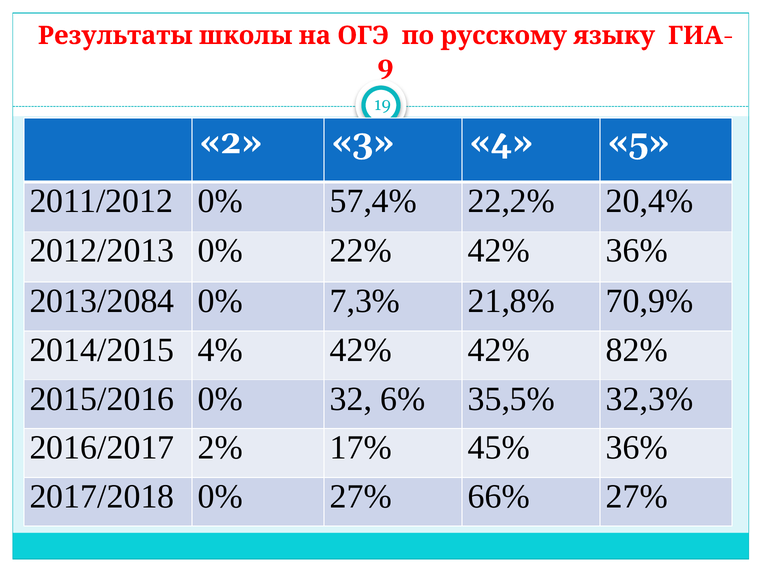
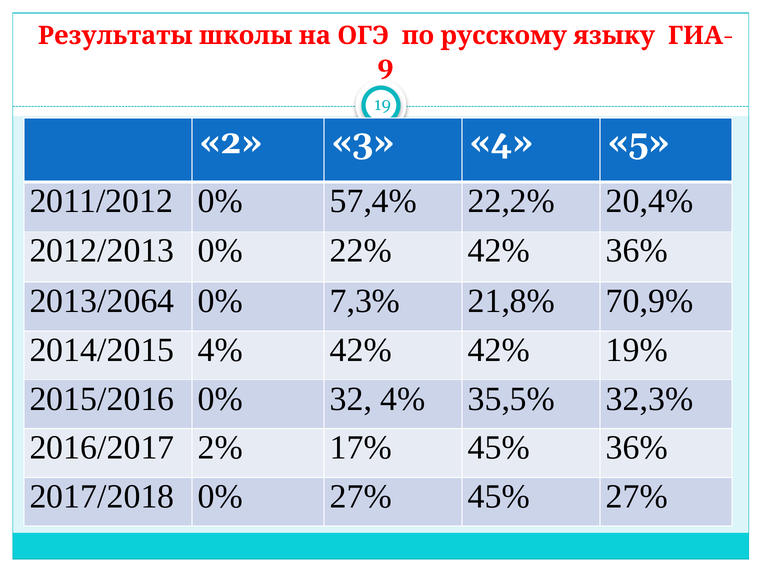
2013/2084: 2013/2084 -> 2013/2064
82%: 82% -> 19%
32 6%: 6% -> 4%
27% 66%: 66% -> 45%
